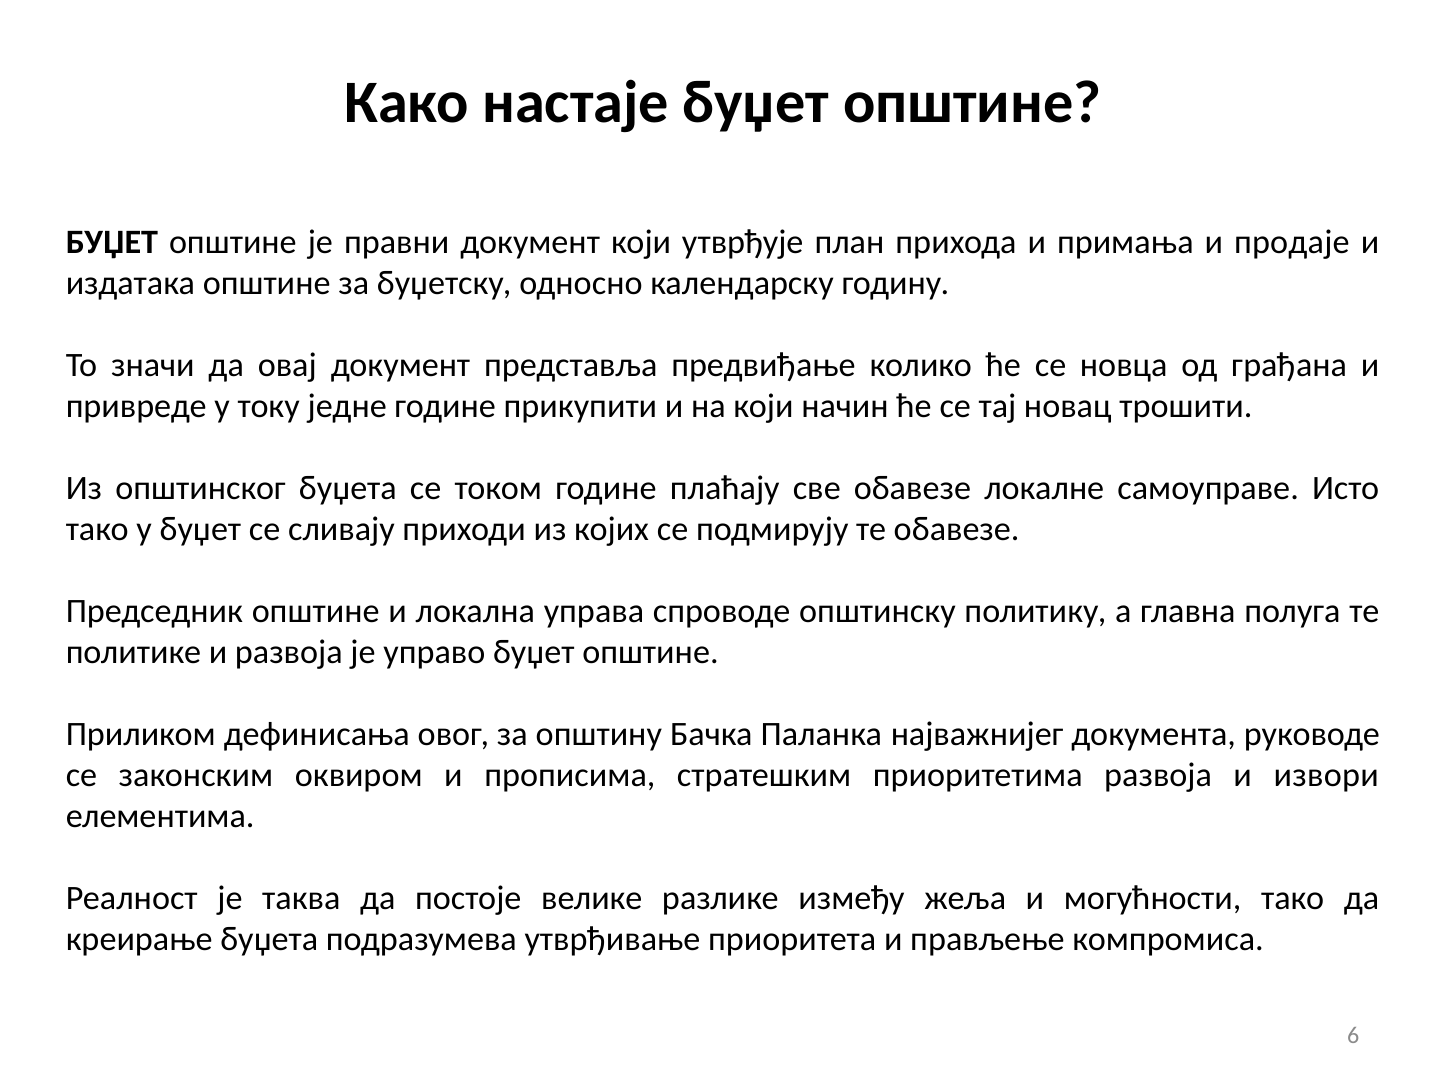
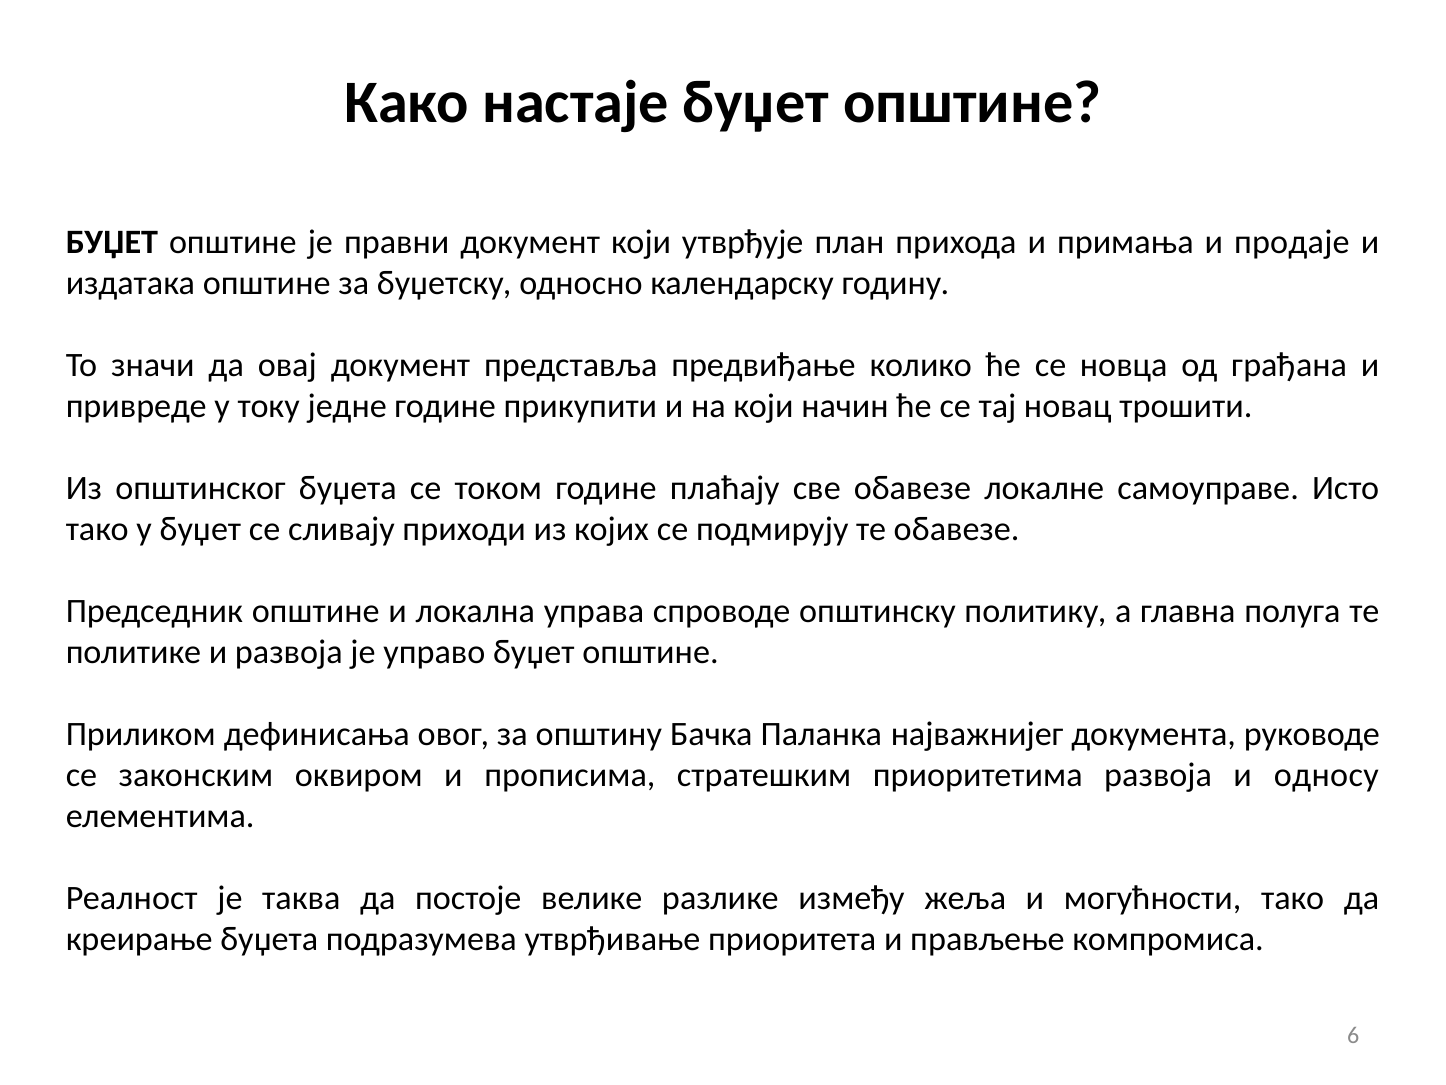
извори: извори -> односу
